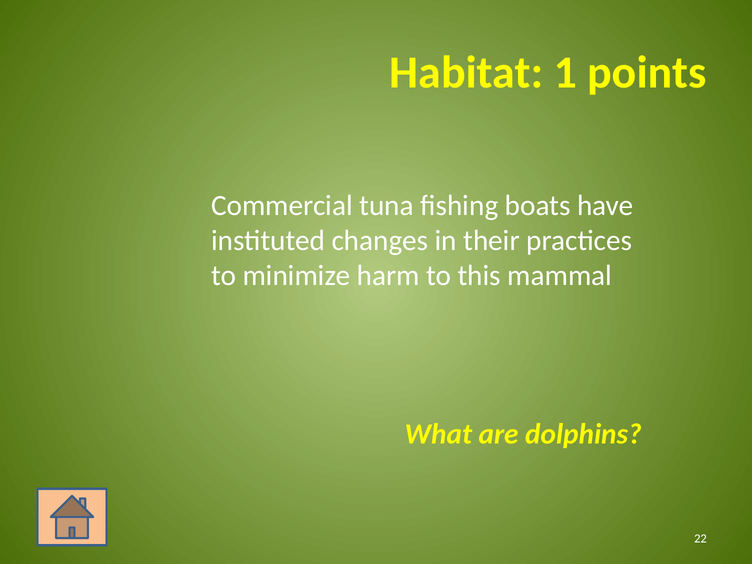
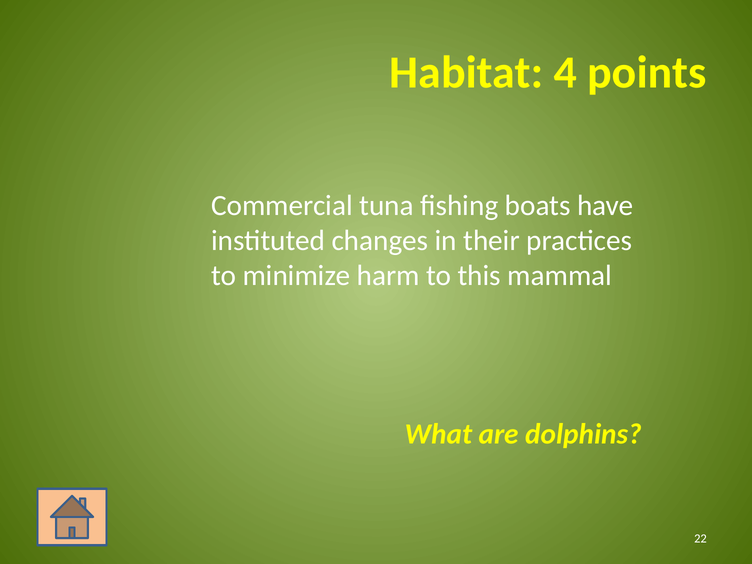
1: 1 -> 4
